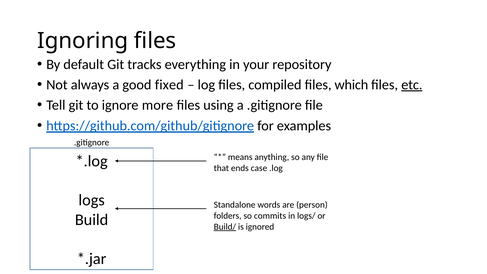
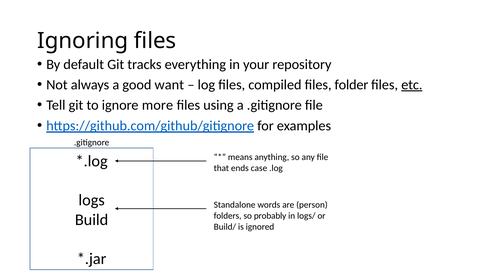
fixed: fixed -> want
which: which -> folder
commits: commits -> probably
Build/ underline: present -> none
